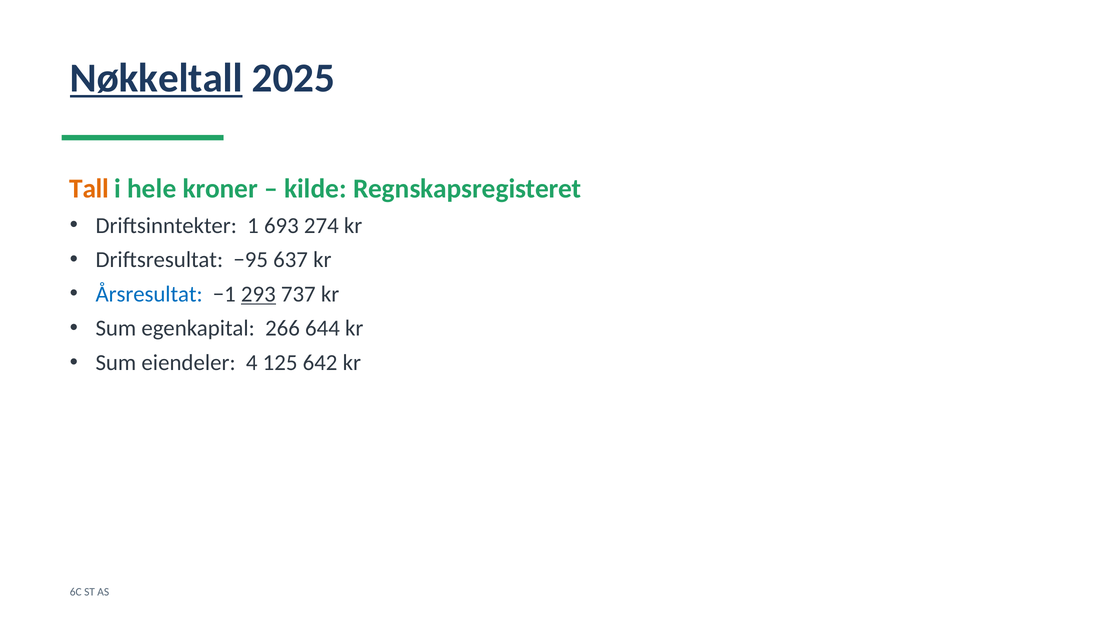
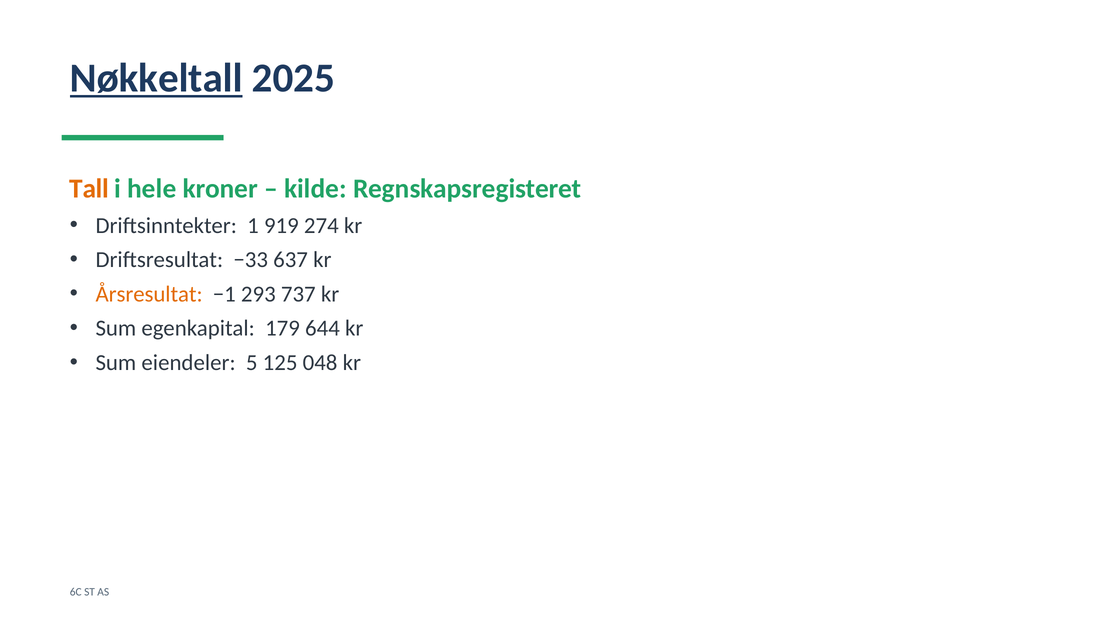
693: 693 -> 919
−95: −95 -> −33
Årsresultat colour: blue -> orange
293 underline: present -> none
266: 266 -> 179
4: 4 -> 5
642: 642 -> 048
